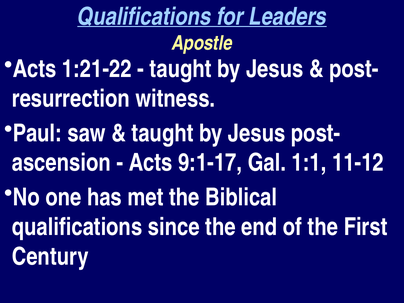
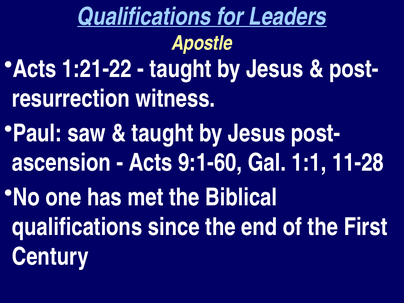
9:1-17: 9:1-17 -> 9:1-60
11-12: 11-12 -> 11-28
